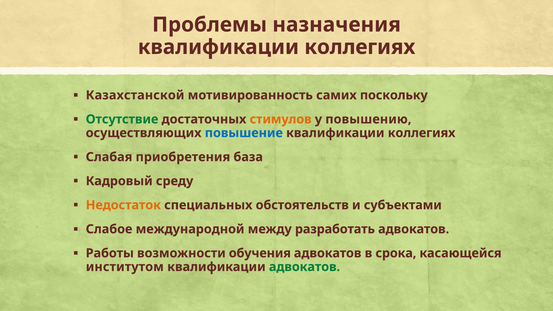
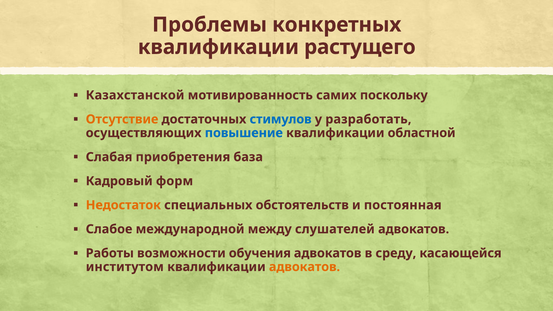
назначения: назначения -> конкретных
коллегиях at (360, 47): коллегиях -> растущего
Отсутствие colour: green -> orange
стимулов colour: orange -> blue
повышению: повышению -> разработать
коллегиях at (422, 133): коллегиях -> областной
среду: среду -> форм
субъектами: субъектами -> постоянная
разработать: разработать -> слушателей
срока: срока -> среду
адвокатов at (304, 267) colour: green -> orange
